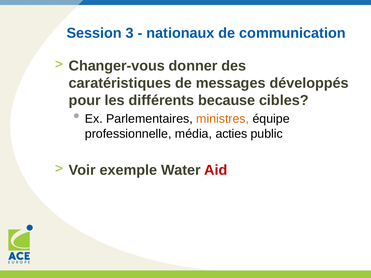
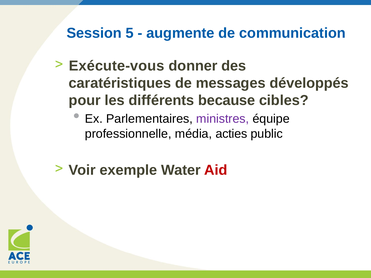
3: 3 -> 5
nationaux: nationaux -> augmente
Changer-vous: Changer-vous -> Exécute-vous
ministres colour: orange -> purple
